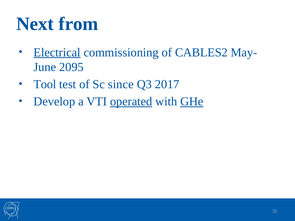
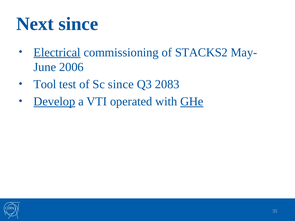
Next from: from -> since
CABLES2: CABLES2 -> STACKS2
2095: 2095 -> 2006
2017: 2017 -> 2083
Develop underline: none -> present
operated underline: present -> none
